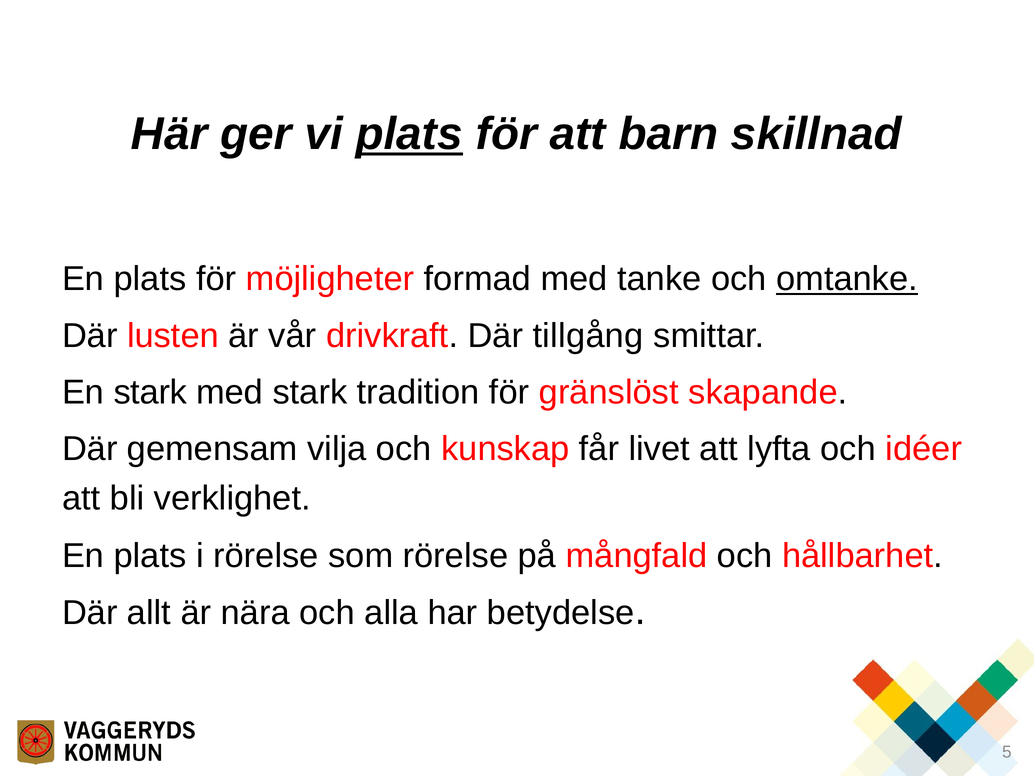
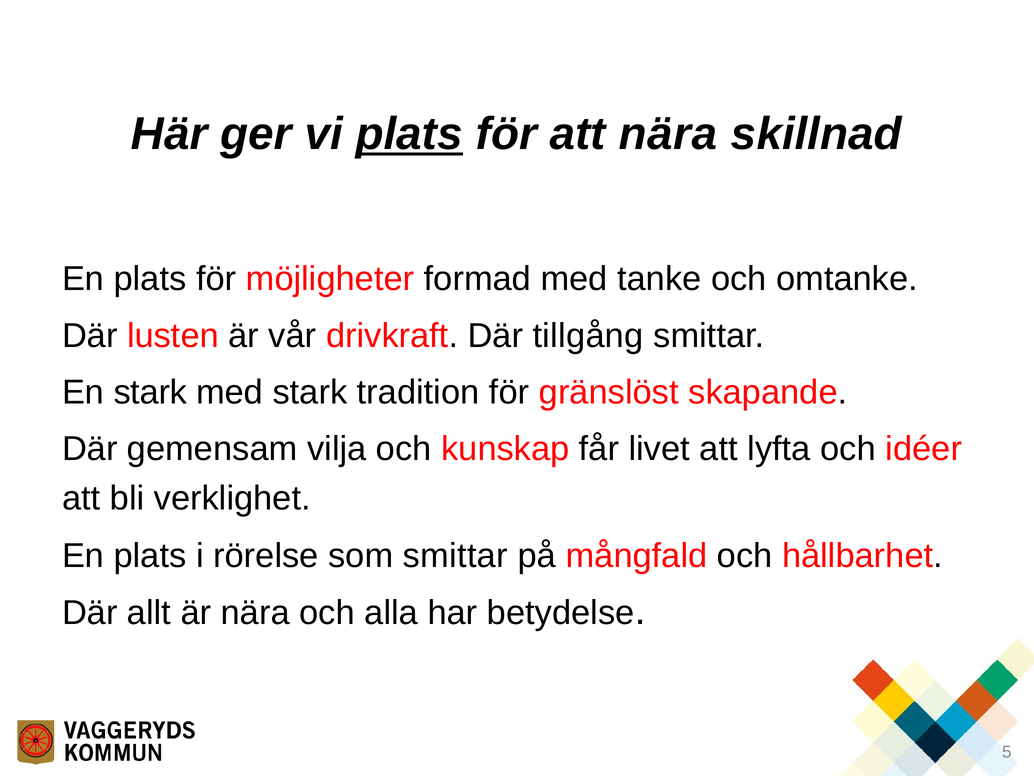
att barn: barn -> nära
omtanke underline: present -> none
som rörelse: rörelse -> smittar
